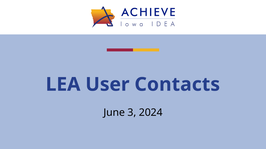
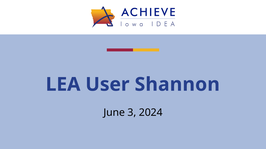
Contacts: Contacts -> Shannon
